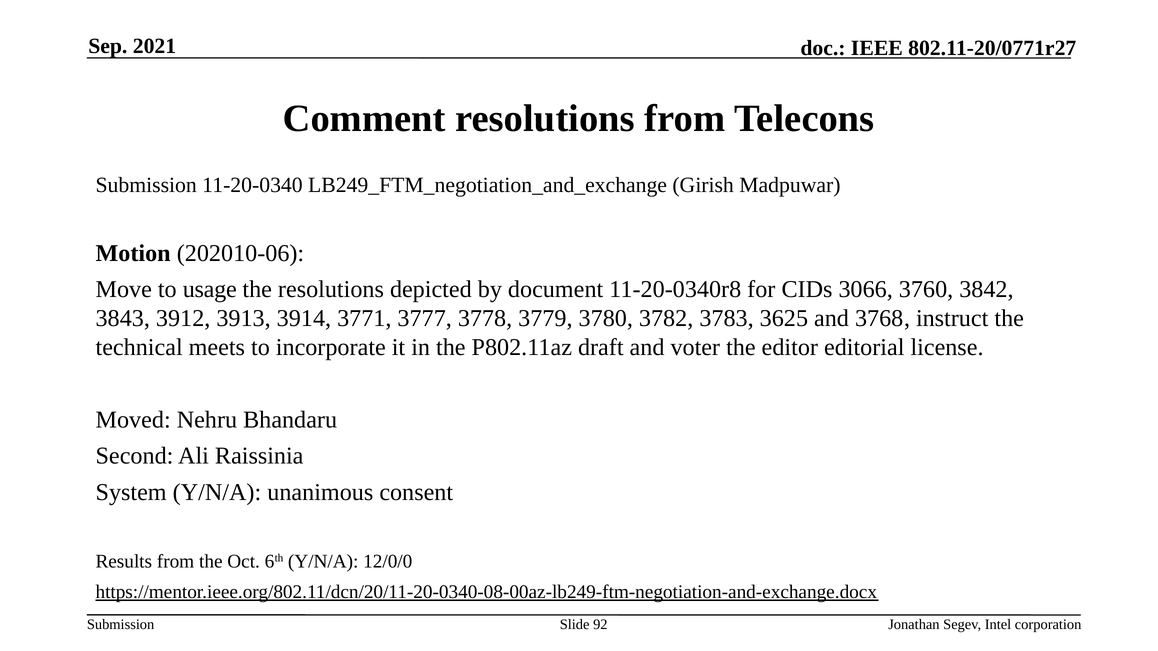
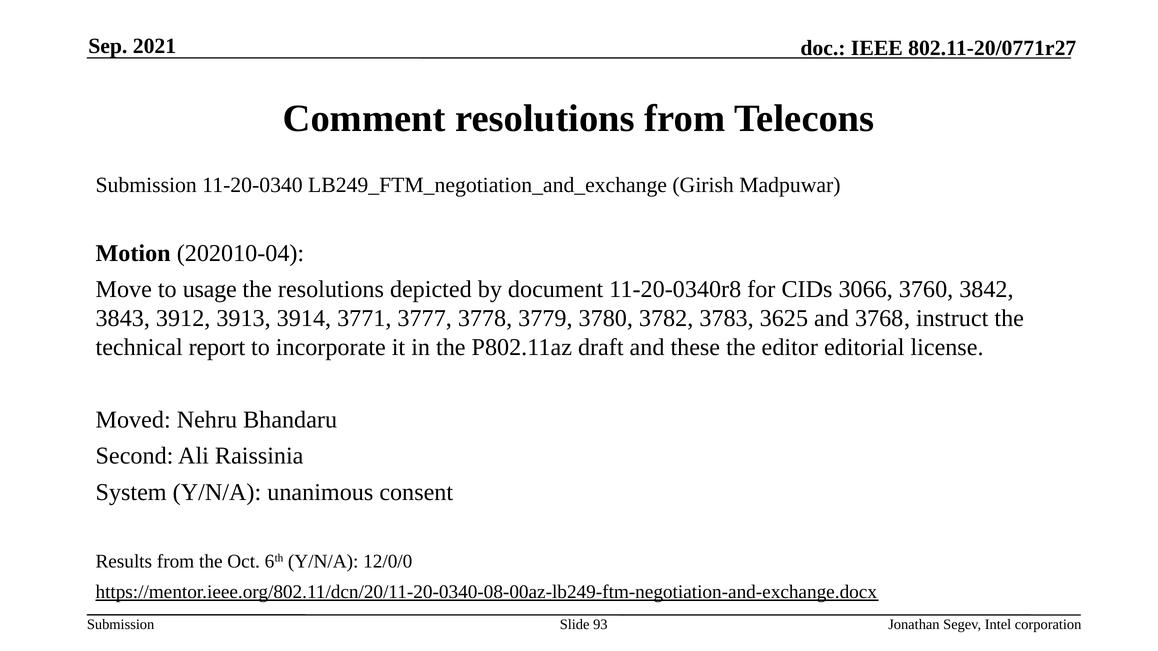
202010-06: 202010-06 -> 202010-04
meets: meets -> report
voter: voter -> these
92: 92 -> 93
